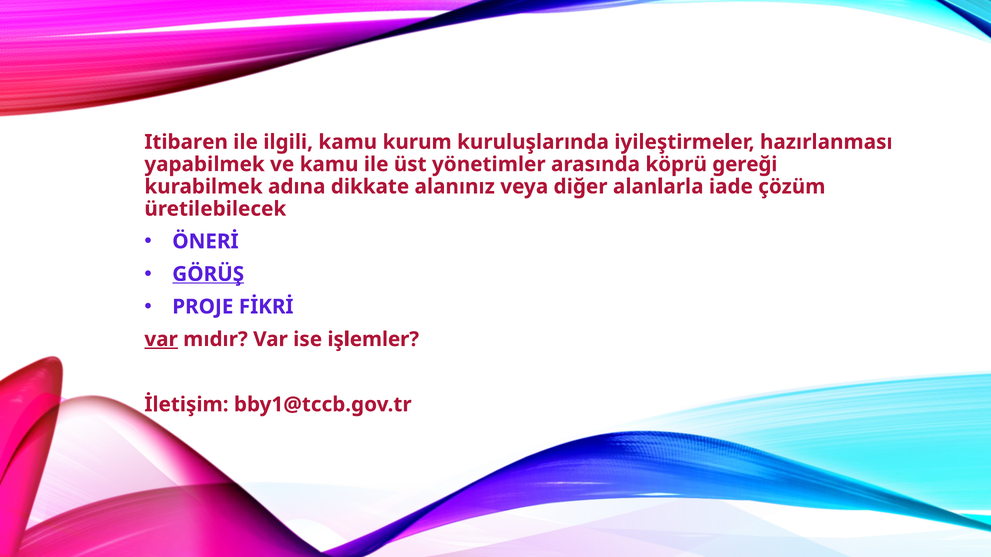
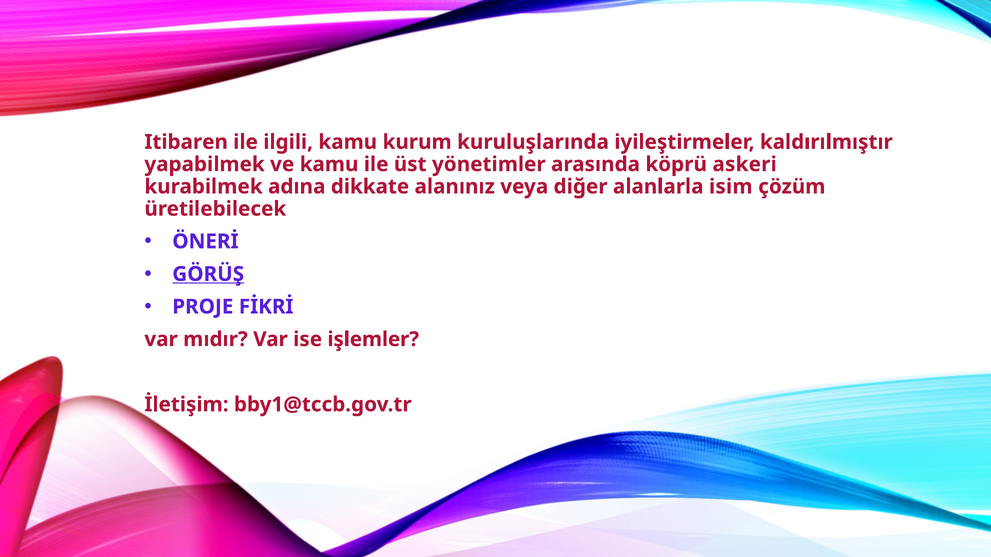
hazırlanması: hazırlanması -> kaldırılmıştır
gereği: gereği -> askeri
iade: iade -> isim
var at (161, 340) underline: present -> none
